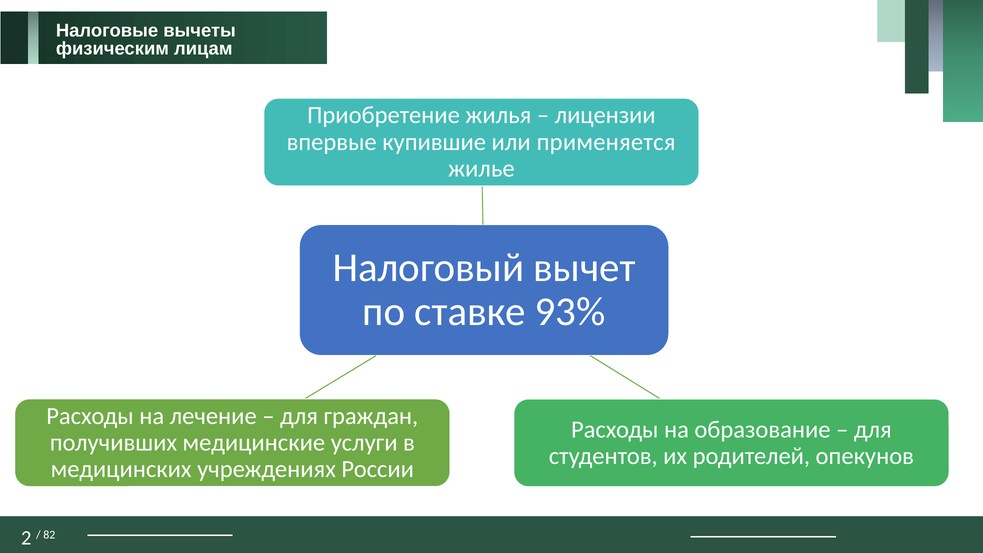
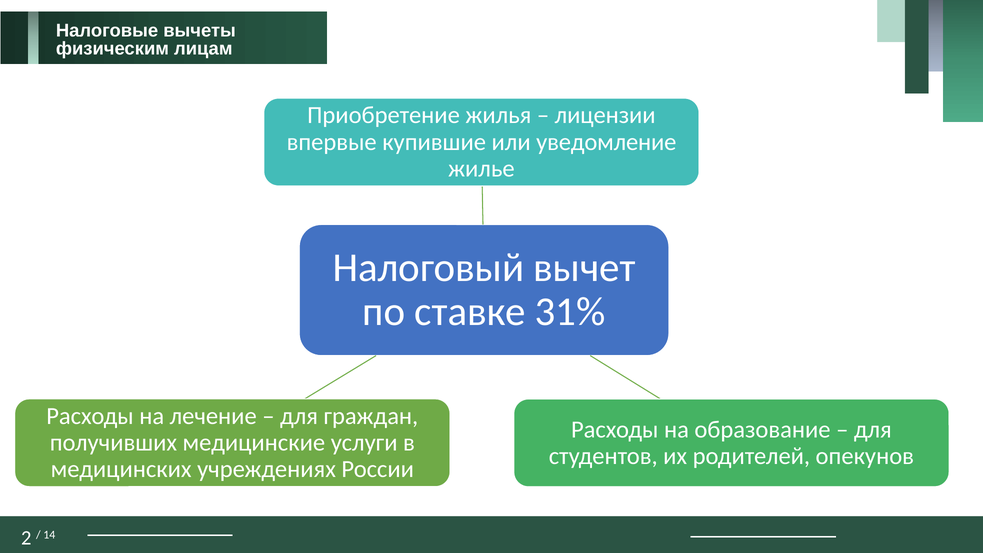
применяется: применяется -> уведомление
93%: 93% -> 31%
82: 82 -> 14
